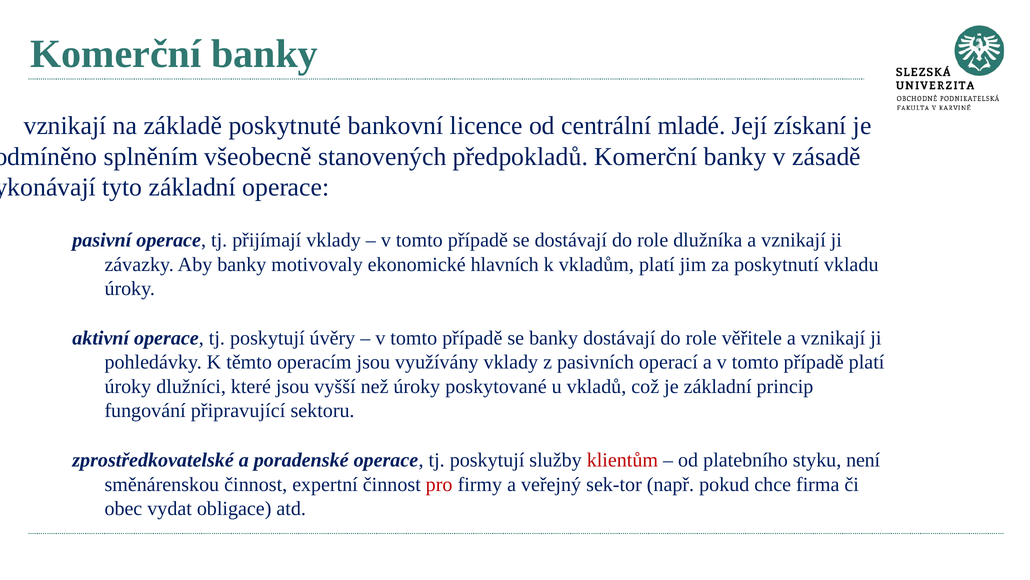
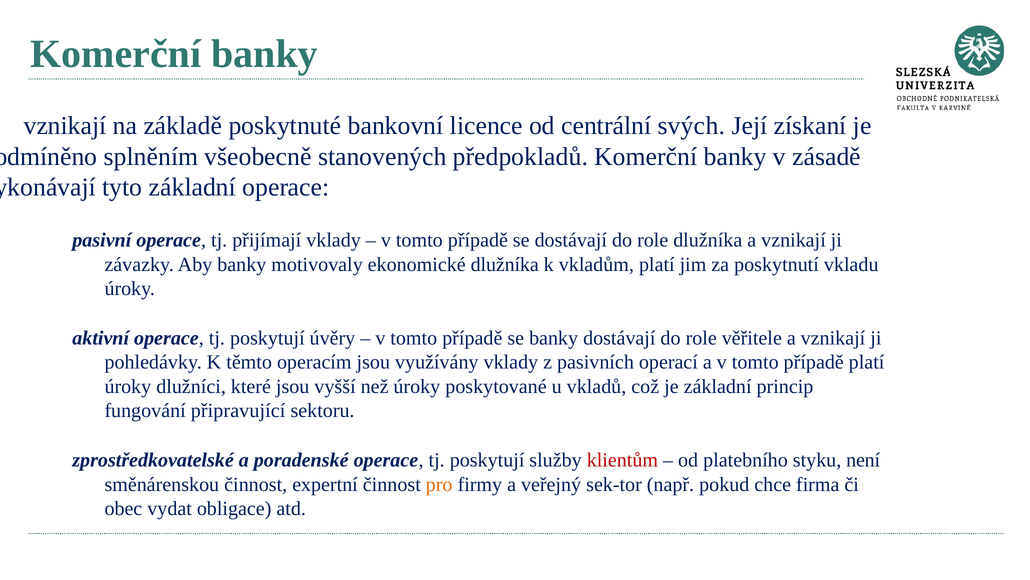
mladé: mladé -> svých
ekonomické hlavních: hlavních -> dlužníka
pro colour: red -> orange
